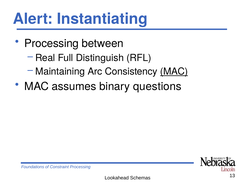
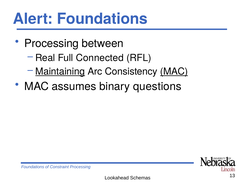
Alert Instantiating: Instantiating -> Foundations
Distinguish: Distinguish -> Connected
Maintaining underline: none -> present
